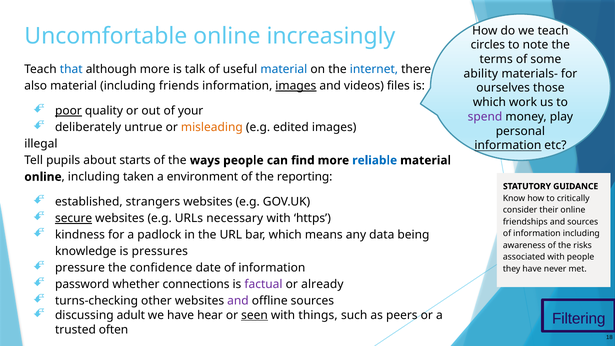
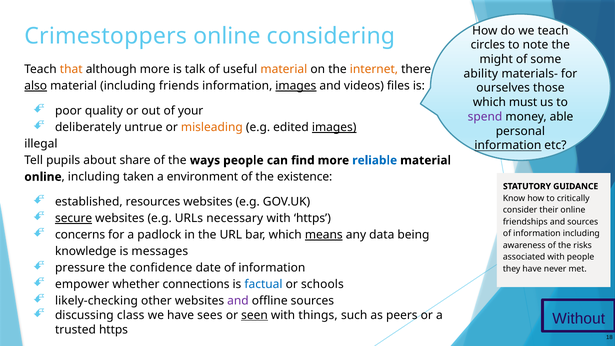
Uncomfortable: Uncomfortable -> Crimestoppers
increasingly: increasingly -> considering
terms: terms -> might
that colour: blue -> orange
material at (284, 69) colour: blue -> orange
internet colour: blue -> orange
also underline: none -> present
work: work -> must
poor underline: present -> none
play: play -> able
images at (334, 127) underline: none -> present
starts: starts -> share
reporting: reporting -> existence
strangers: strangers -> resources
kindness: kindness -> concerns
means underline: none -> present
pressures: pressures -> messages
password: password -> empower
factual colour: purple -> blue
already: already -> schools
turns-checking: turns-checking -> likely-checking
adult: adult -> class
hear: hear -> sees
Filtering: Filtering -> Without
trusted often: often -> https
